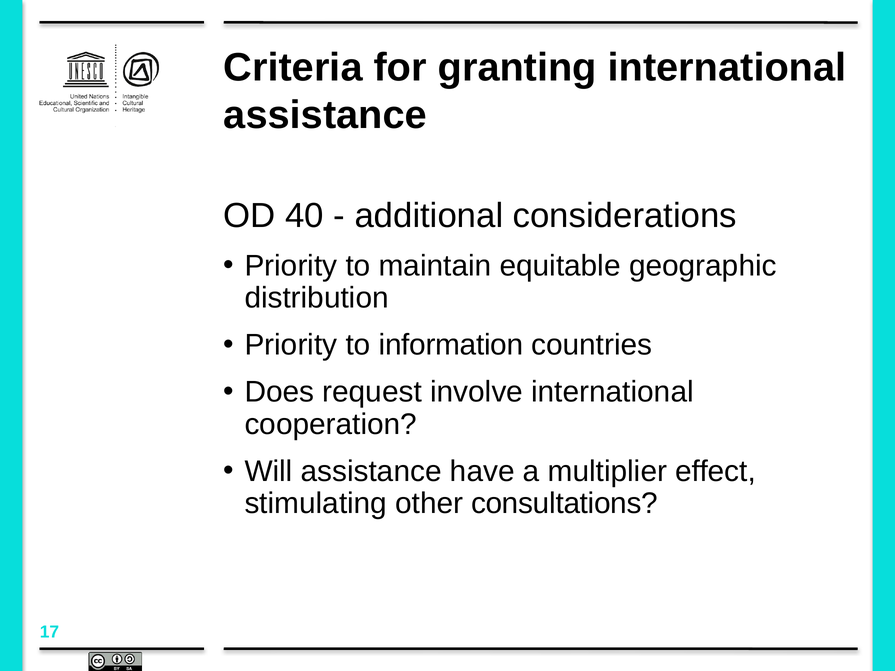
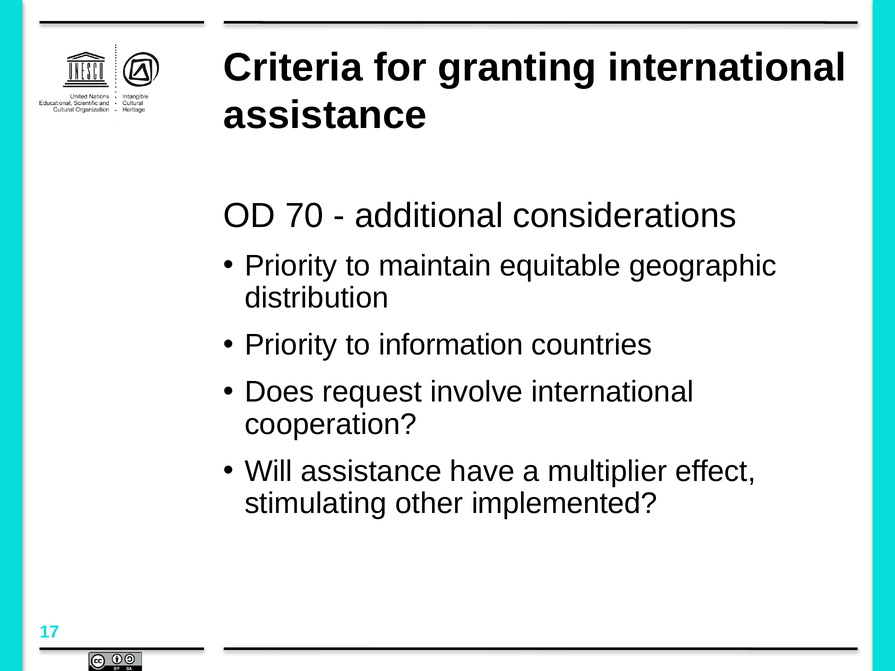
40: 40 -> 70
consultations: consultations -> implemented
